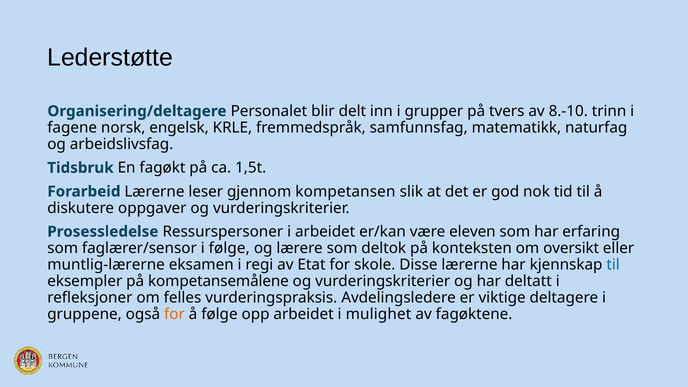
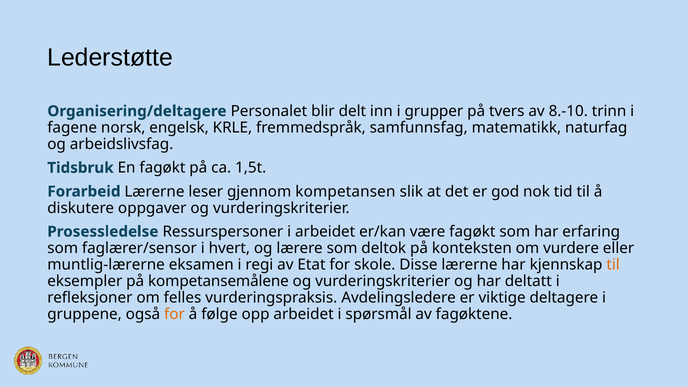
være eleven: eleven -> fagøkt
i følge: følge -> hvert
oversikt: oversikt -> vurdere
til at (613, 265) colour: blue -> orange
mulighet: mulighet -> spørsmål
